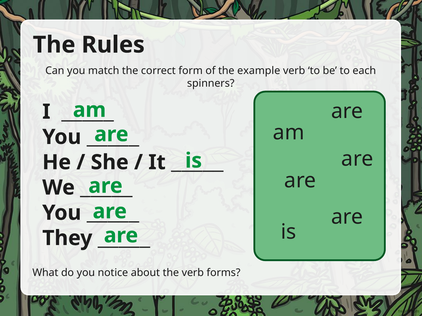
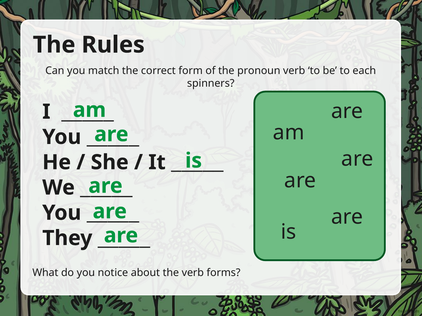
example: example -> pronoun
